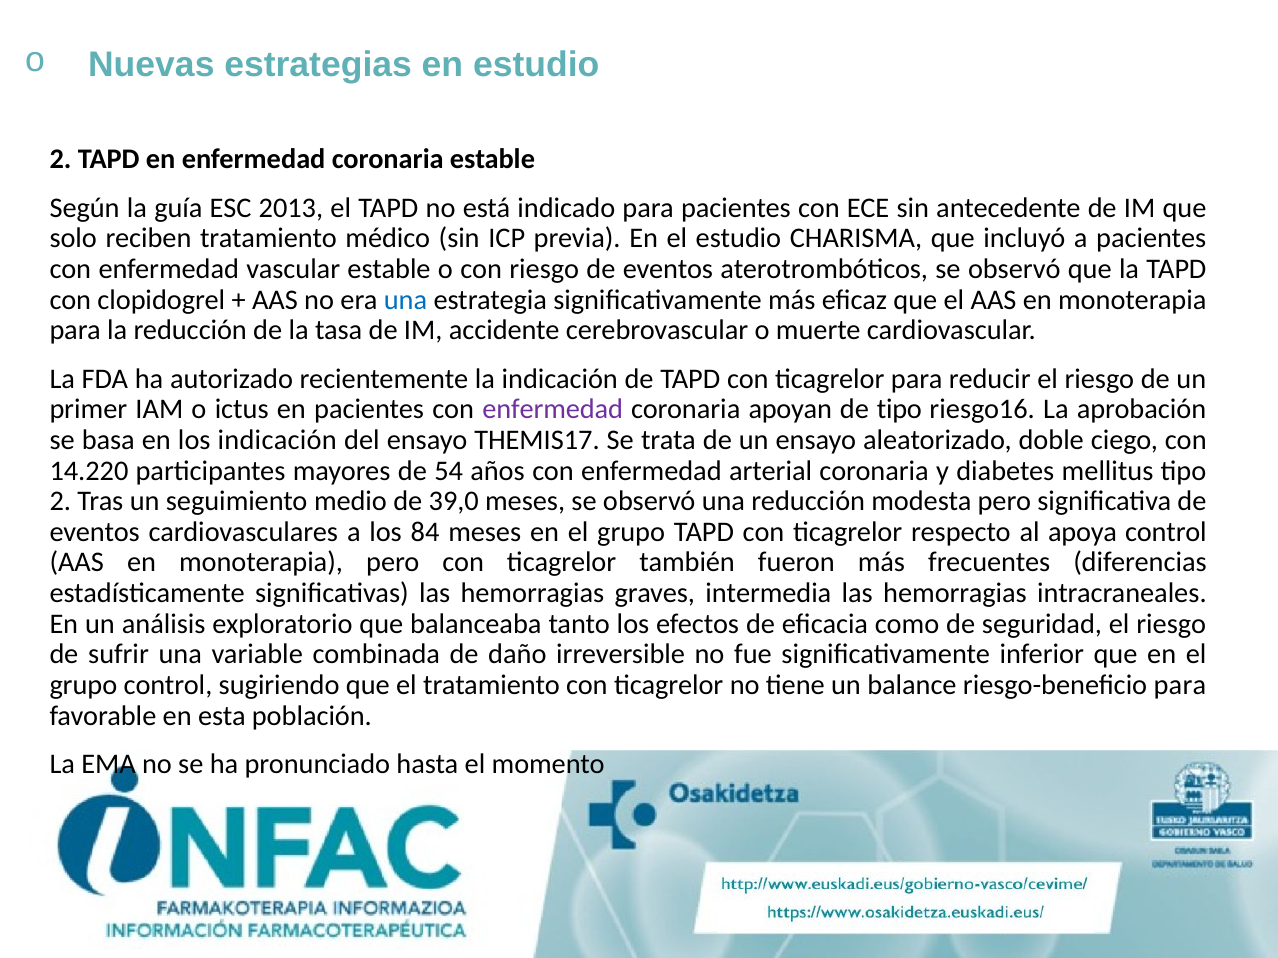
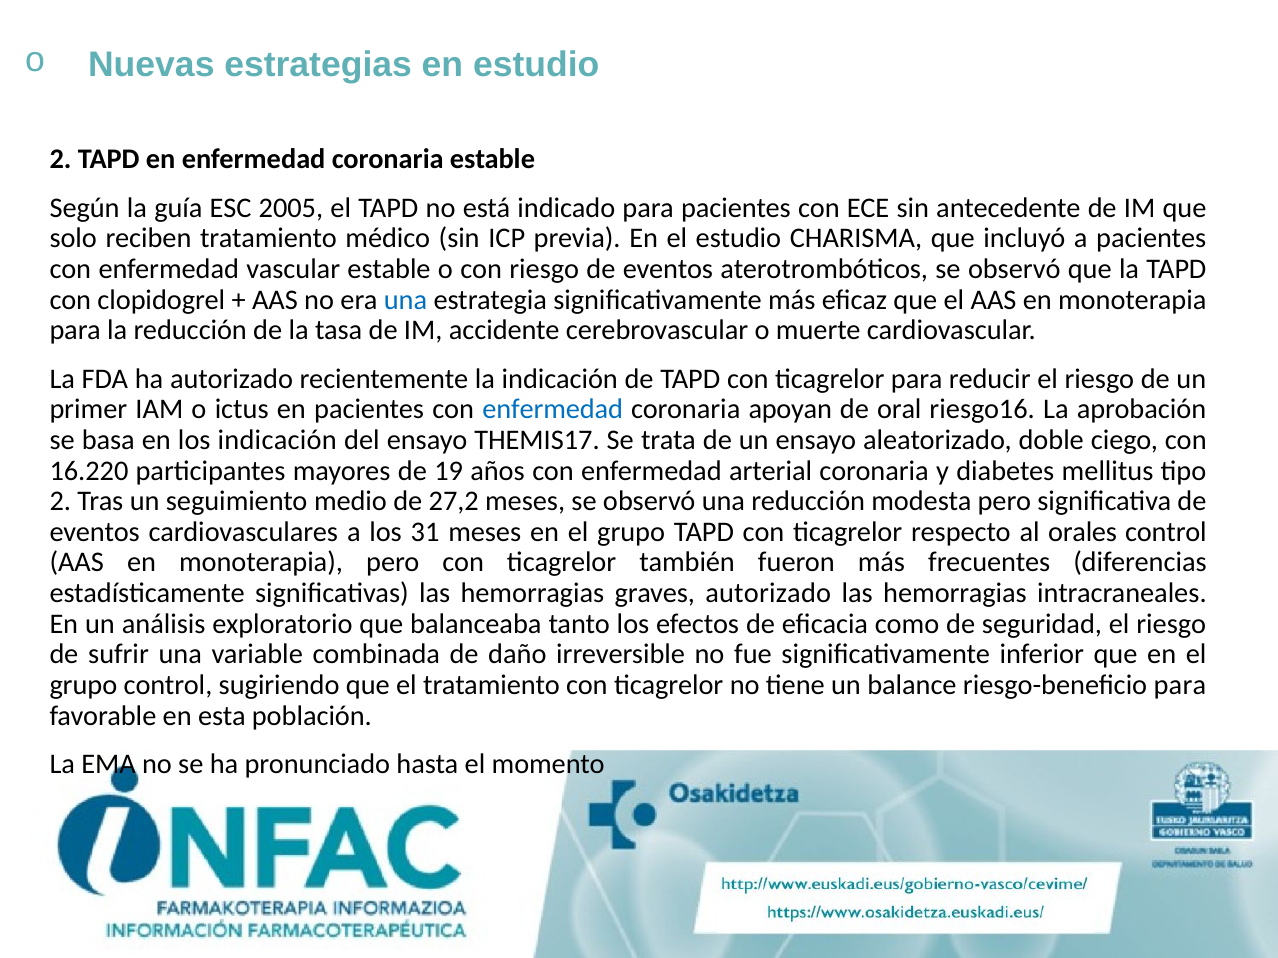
2013: 2013 -> 2005
enfermedad at (553, 410) colour: purple -> blue
de tipo: tipo -> oral
14.220: 14.220 -> 16.220
54: 54 -> 19
39,0: 39,0 -> 27,2
84: 84 -> 31
apoya: apoya -> orales
graves intermedia: intermedia -> autorizado
